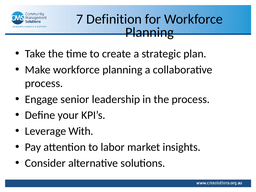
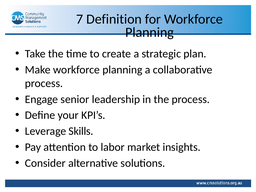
With: With -> Skills
